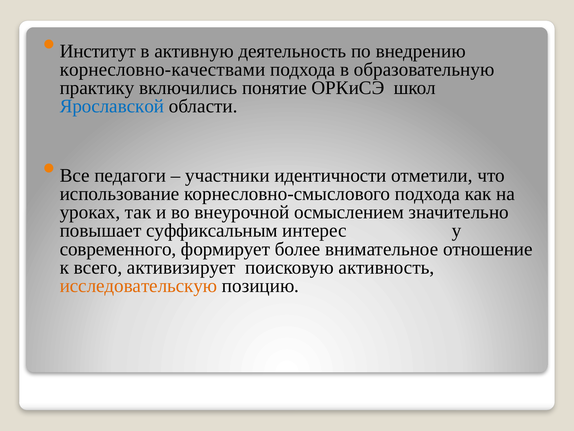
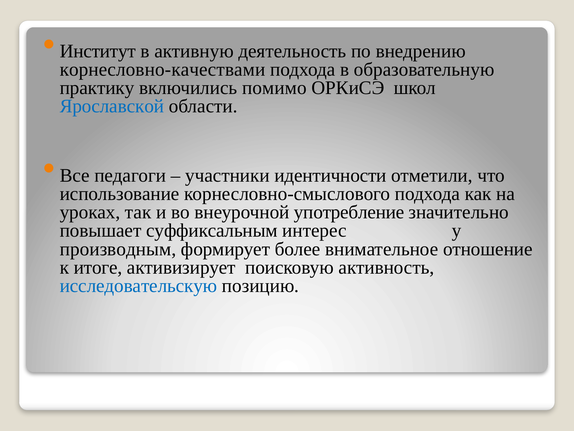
понятие: понятие -> помимо
осмыслением: осмыслением -> употребление
современного: современного -> производным
всего: всего -> итоге
исследовательскую colour: orange -> blue
